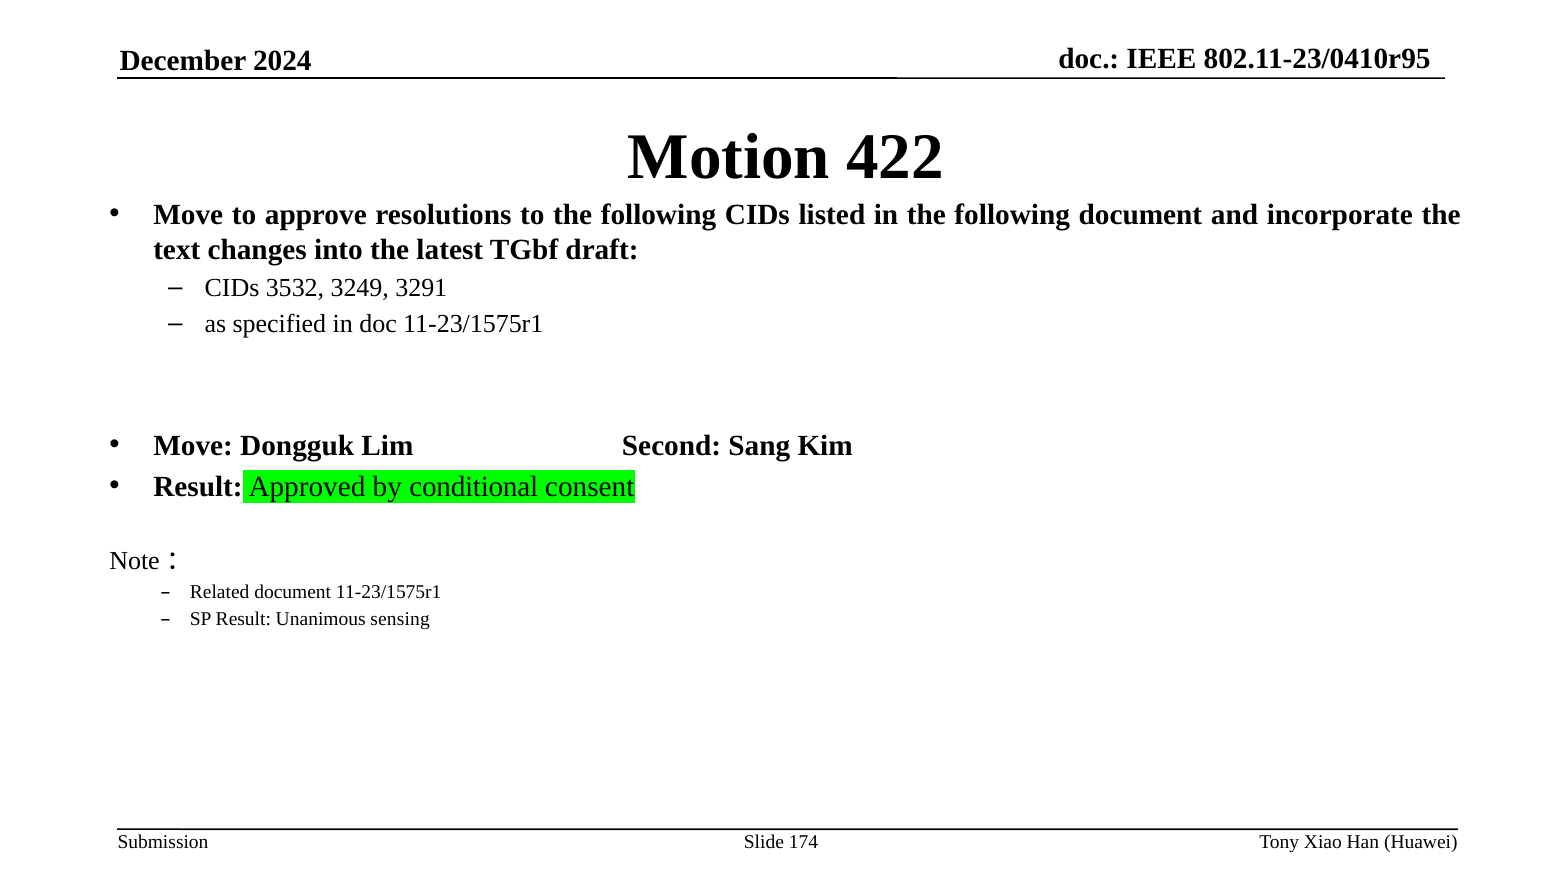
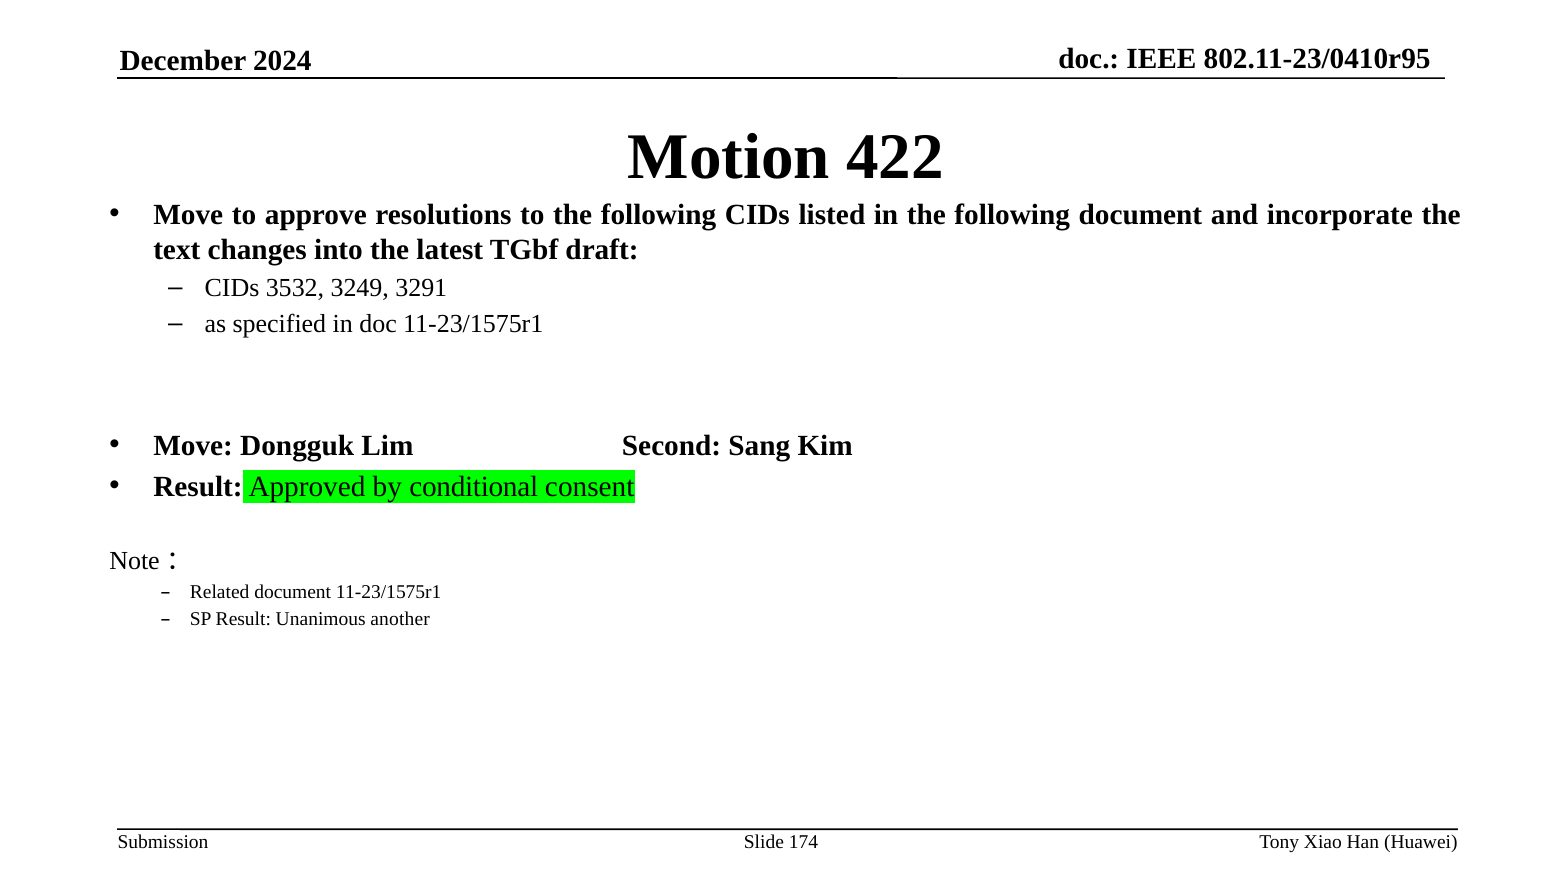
sensing: sensing -> another
